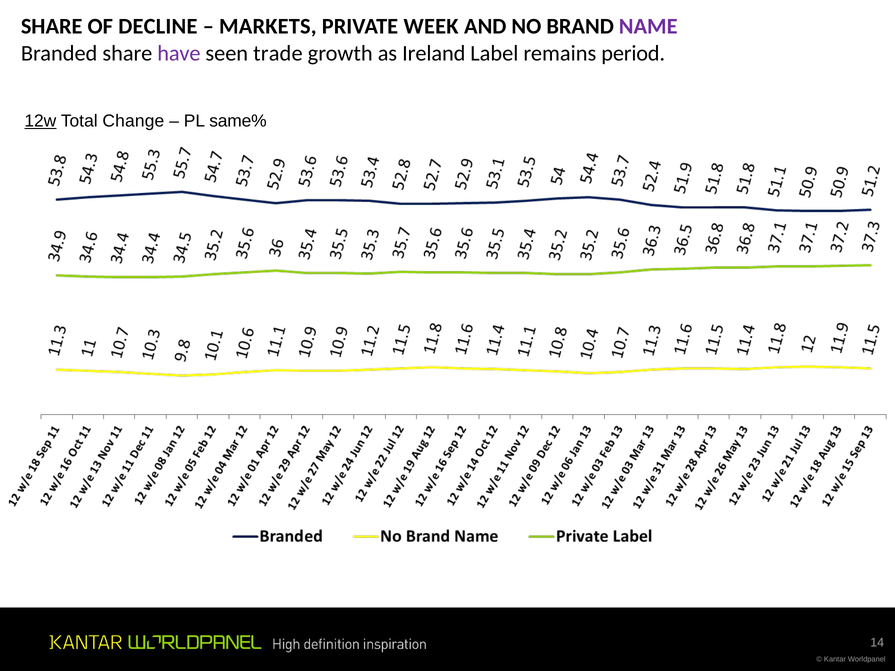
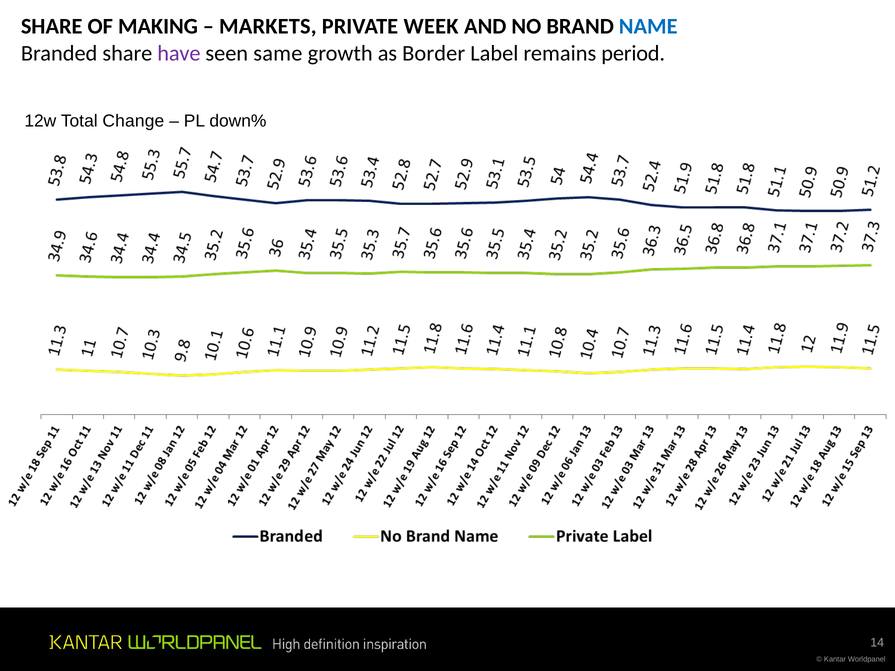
DECLINE: DECLINE -> MAKING
NAME colour: purple -> blue
trade: trade -> same
Ireland: Ireland -> Border
12w underline: present -> none
same%: same% -> down%
